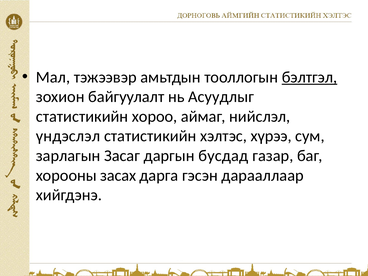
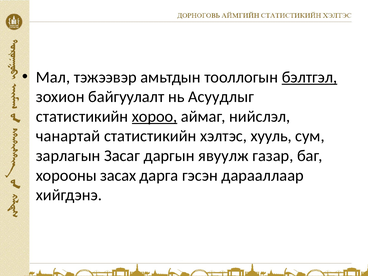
хороо underline: none -> present
үндэслэл: үндэслэл -> чанартай
хүрээ: хүрээ -> хууль
бусдад: бусдад -> явуулж
